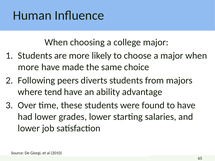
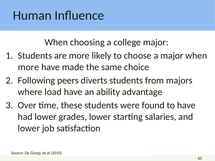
tend: tend -> load
